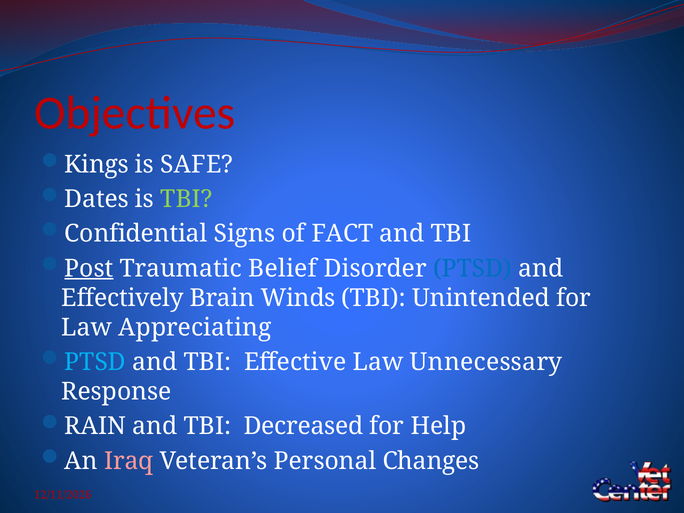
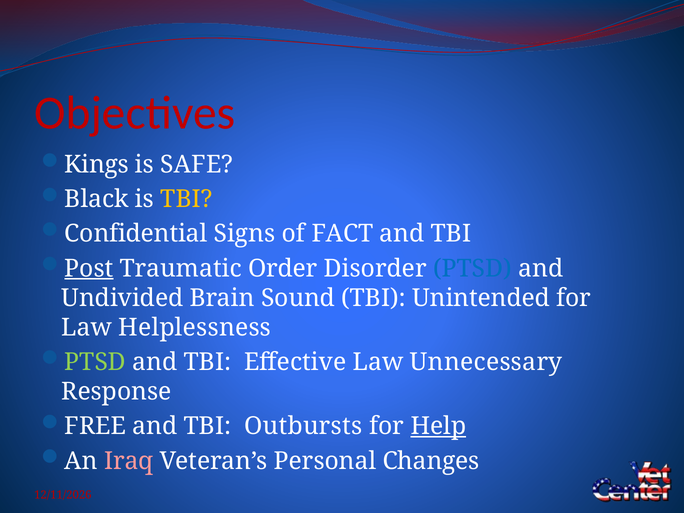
Dates: Dates -> Black
TBI at (187, 199) colour: light green -> yellow
Belief: Belief -> Order
Effectively: Effectively -> Undivided
Winds: Winds -> Sound
Appreciating: Appreciating -> Helplessness
PTSD at (95, 362) colour: light blue -> light green
RAIN: RAIN -> FREE
Decreased: Decreased -> Outbursts
Help underline: none -> present
